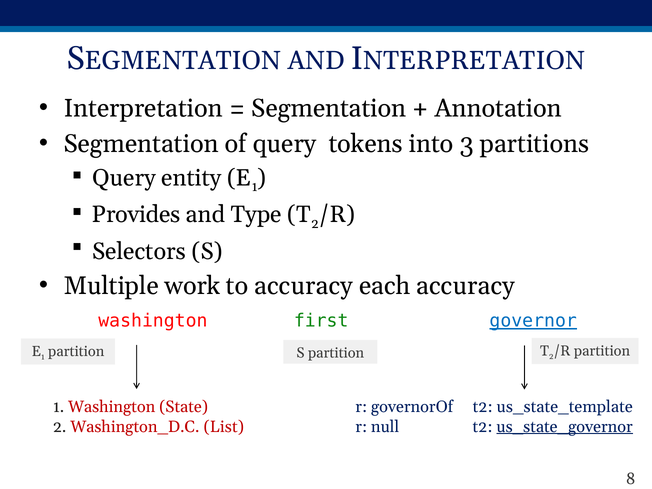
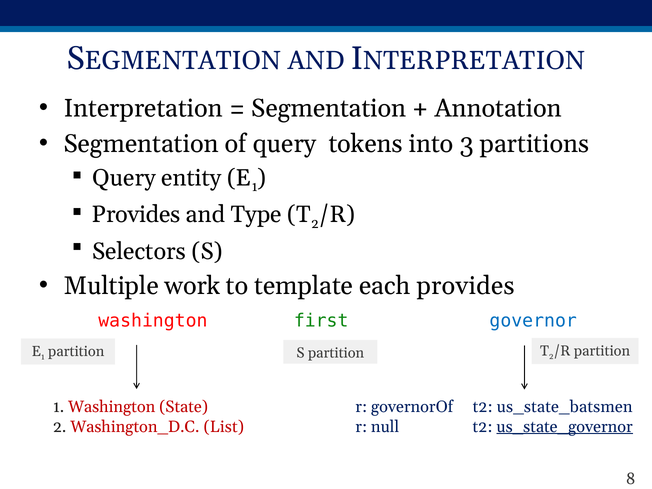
to accuracy: accuracy -> template
each accuracy: accuracy -> provides
governor underline: present -> none
us_state_template: us_state_template -> us_state_batsmen
